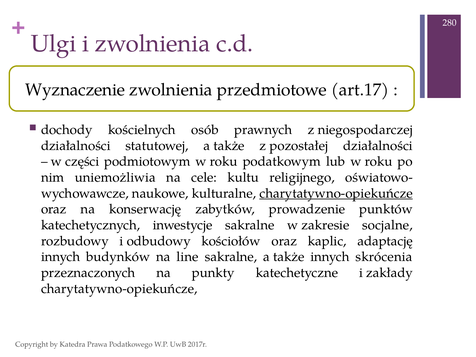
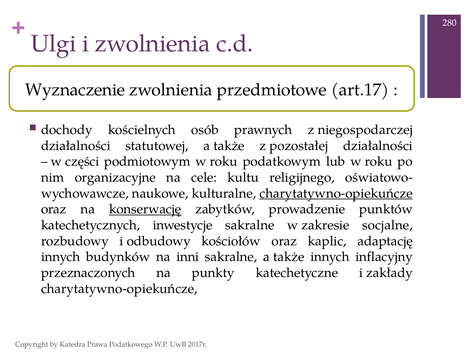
uniemożliwia: uniemożliwia -> organizacyjne
konserwację underline: none -> present
line: line -> inni
skrócenia: skrócenia -> inflacyjny
